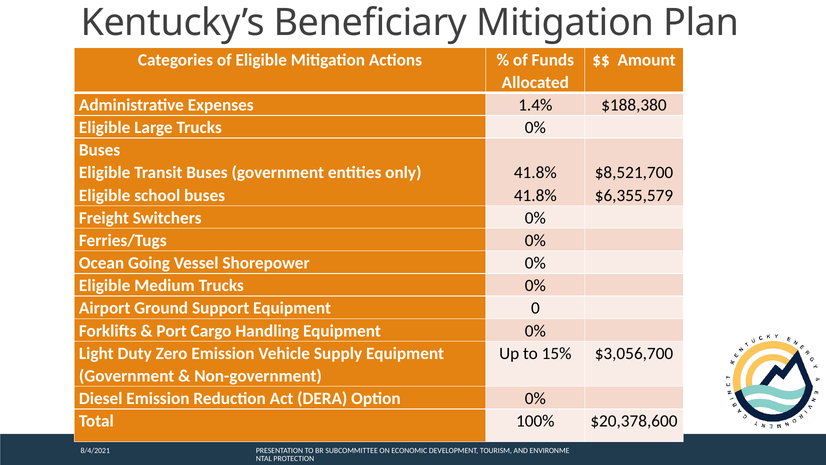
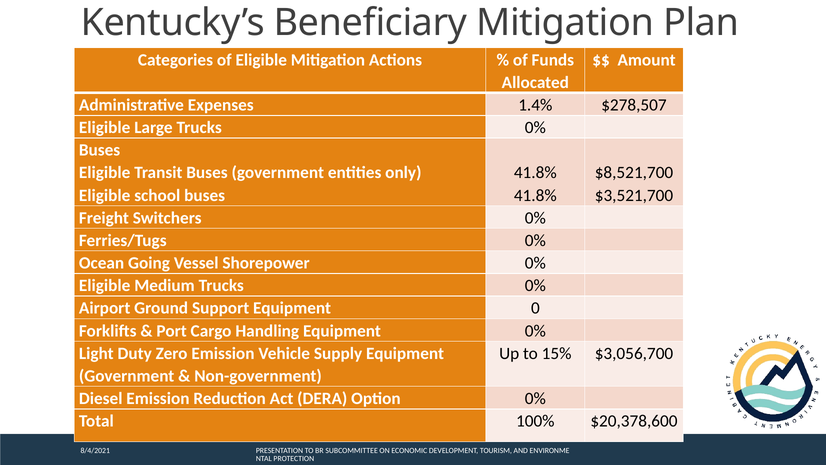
$188,380: $188,380 -> $278,507
$6,355,579: $6,355,579 -> $3,521,700
